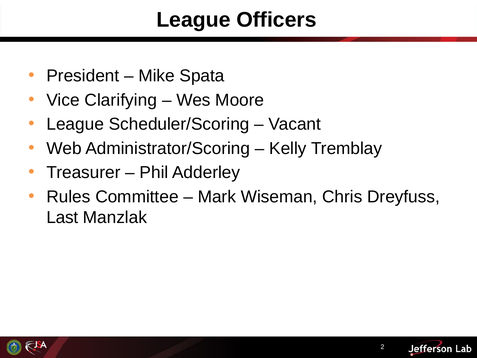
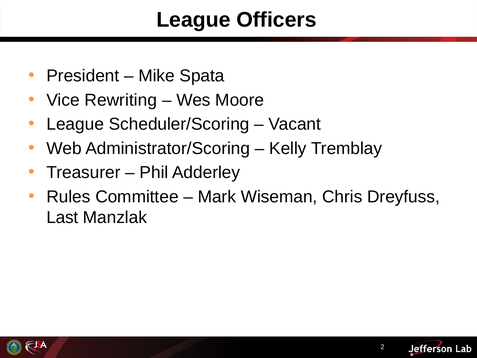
Clarifying: Clarifying -> Rewriting
